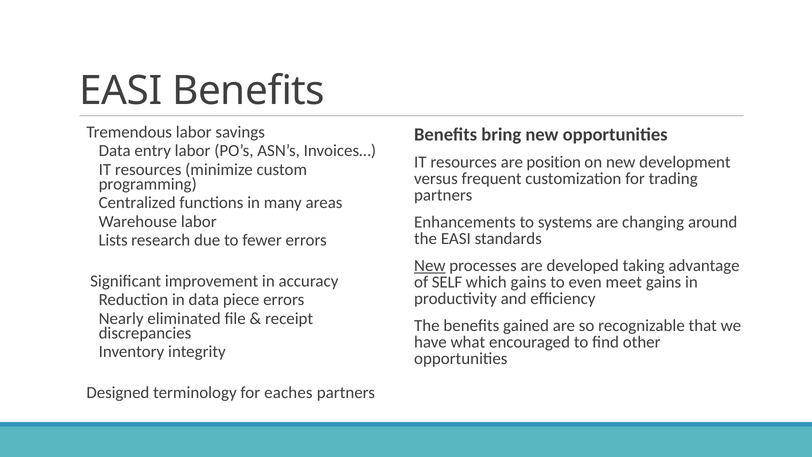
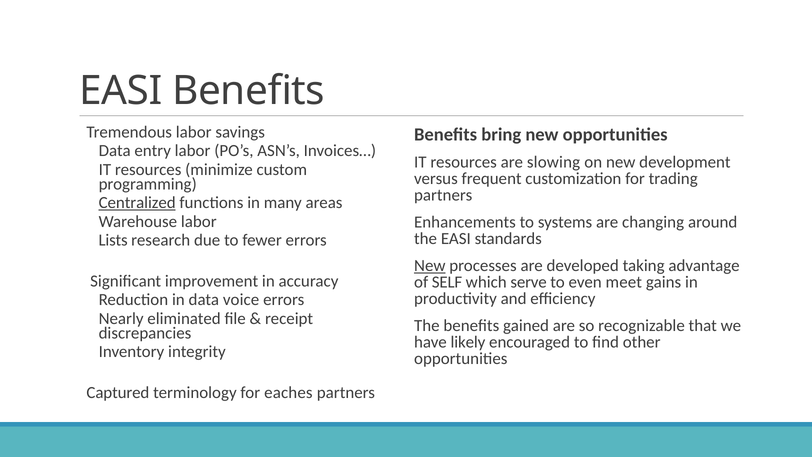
position: position -> slowing
Centralized underline: none -> present
which gains: gains -> serve
piece: piece -> voice
what: what -> likely
Designed: Designed -> Captured
